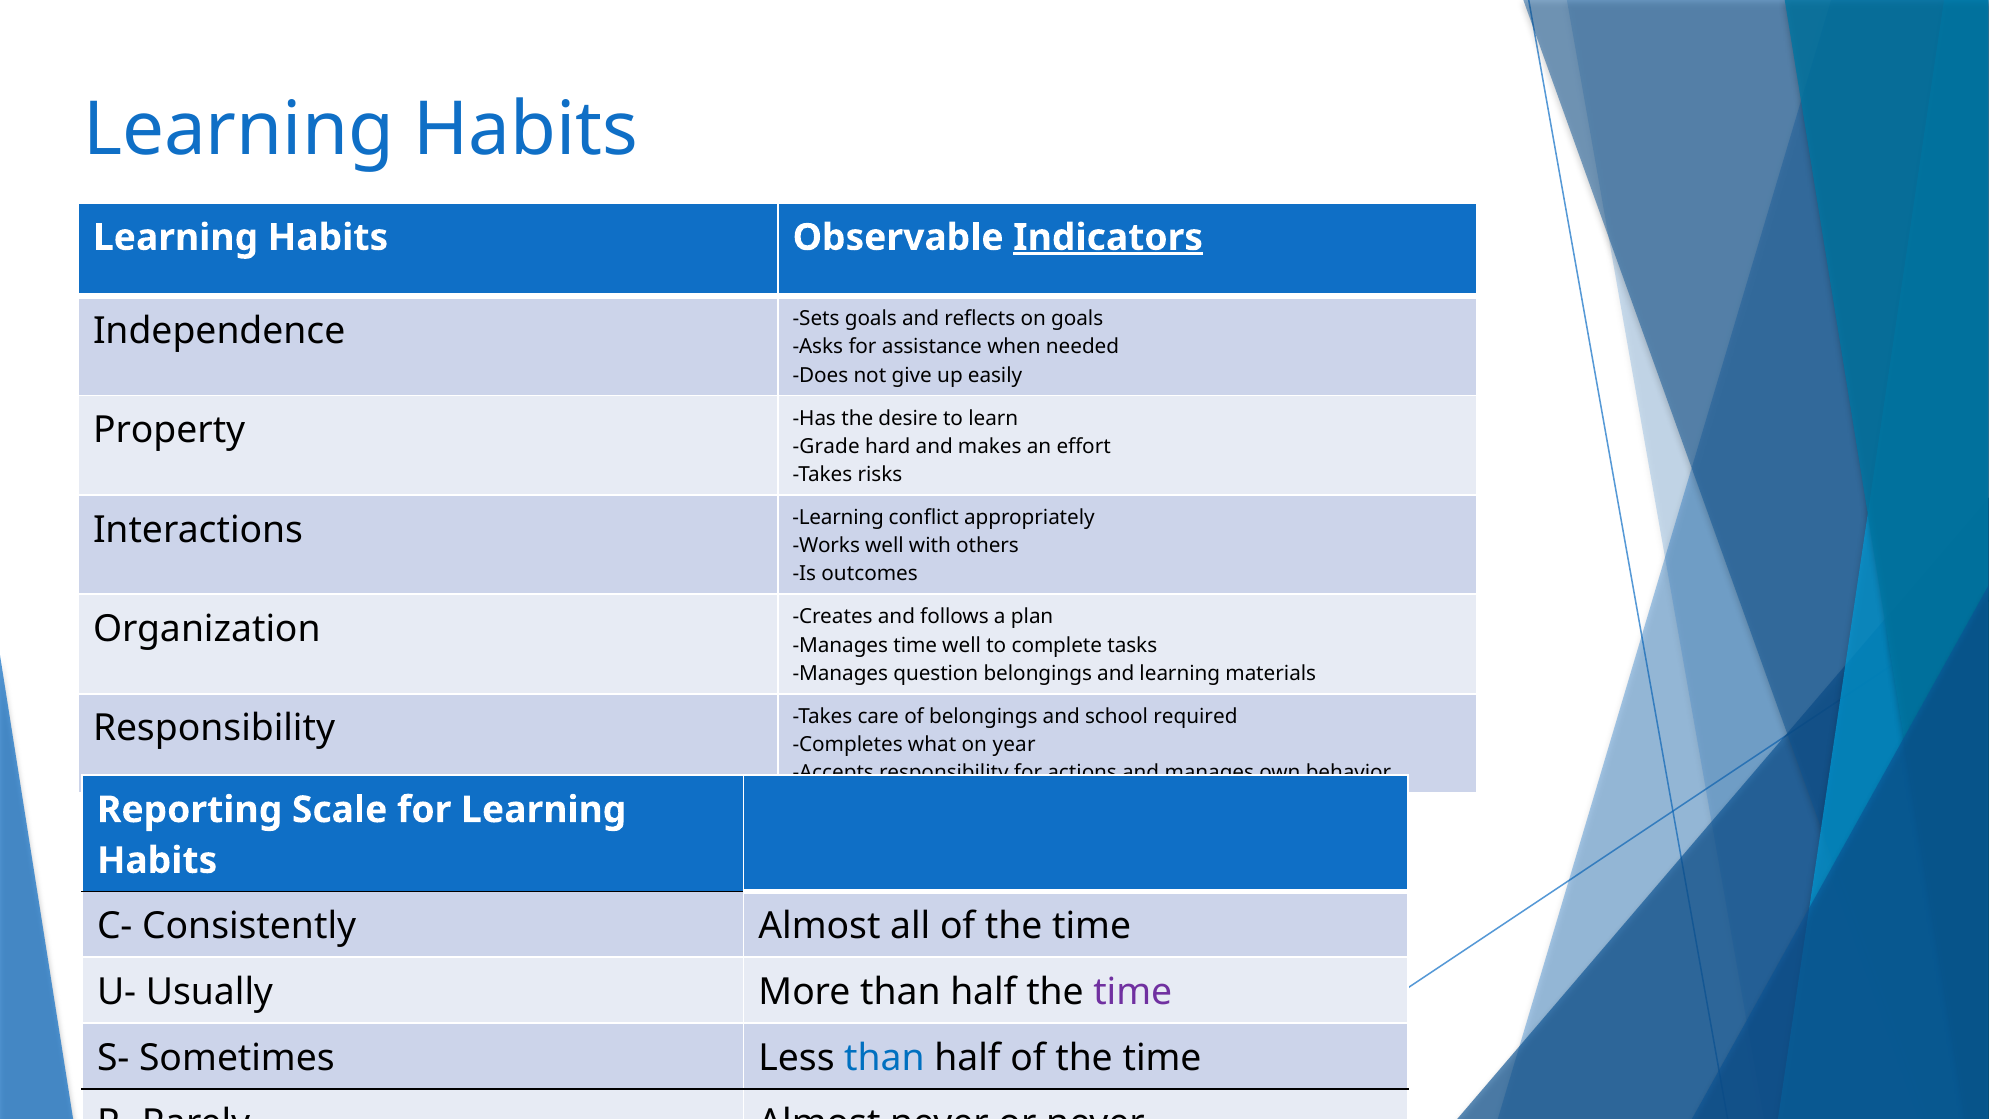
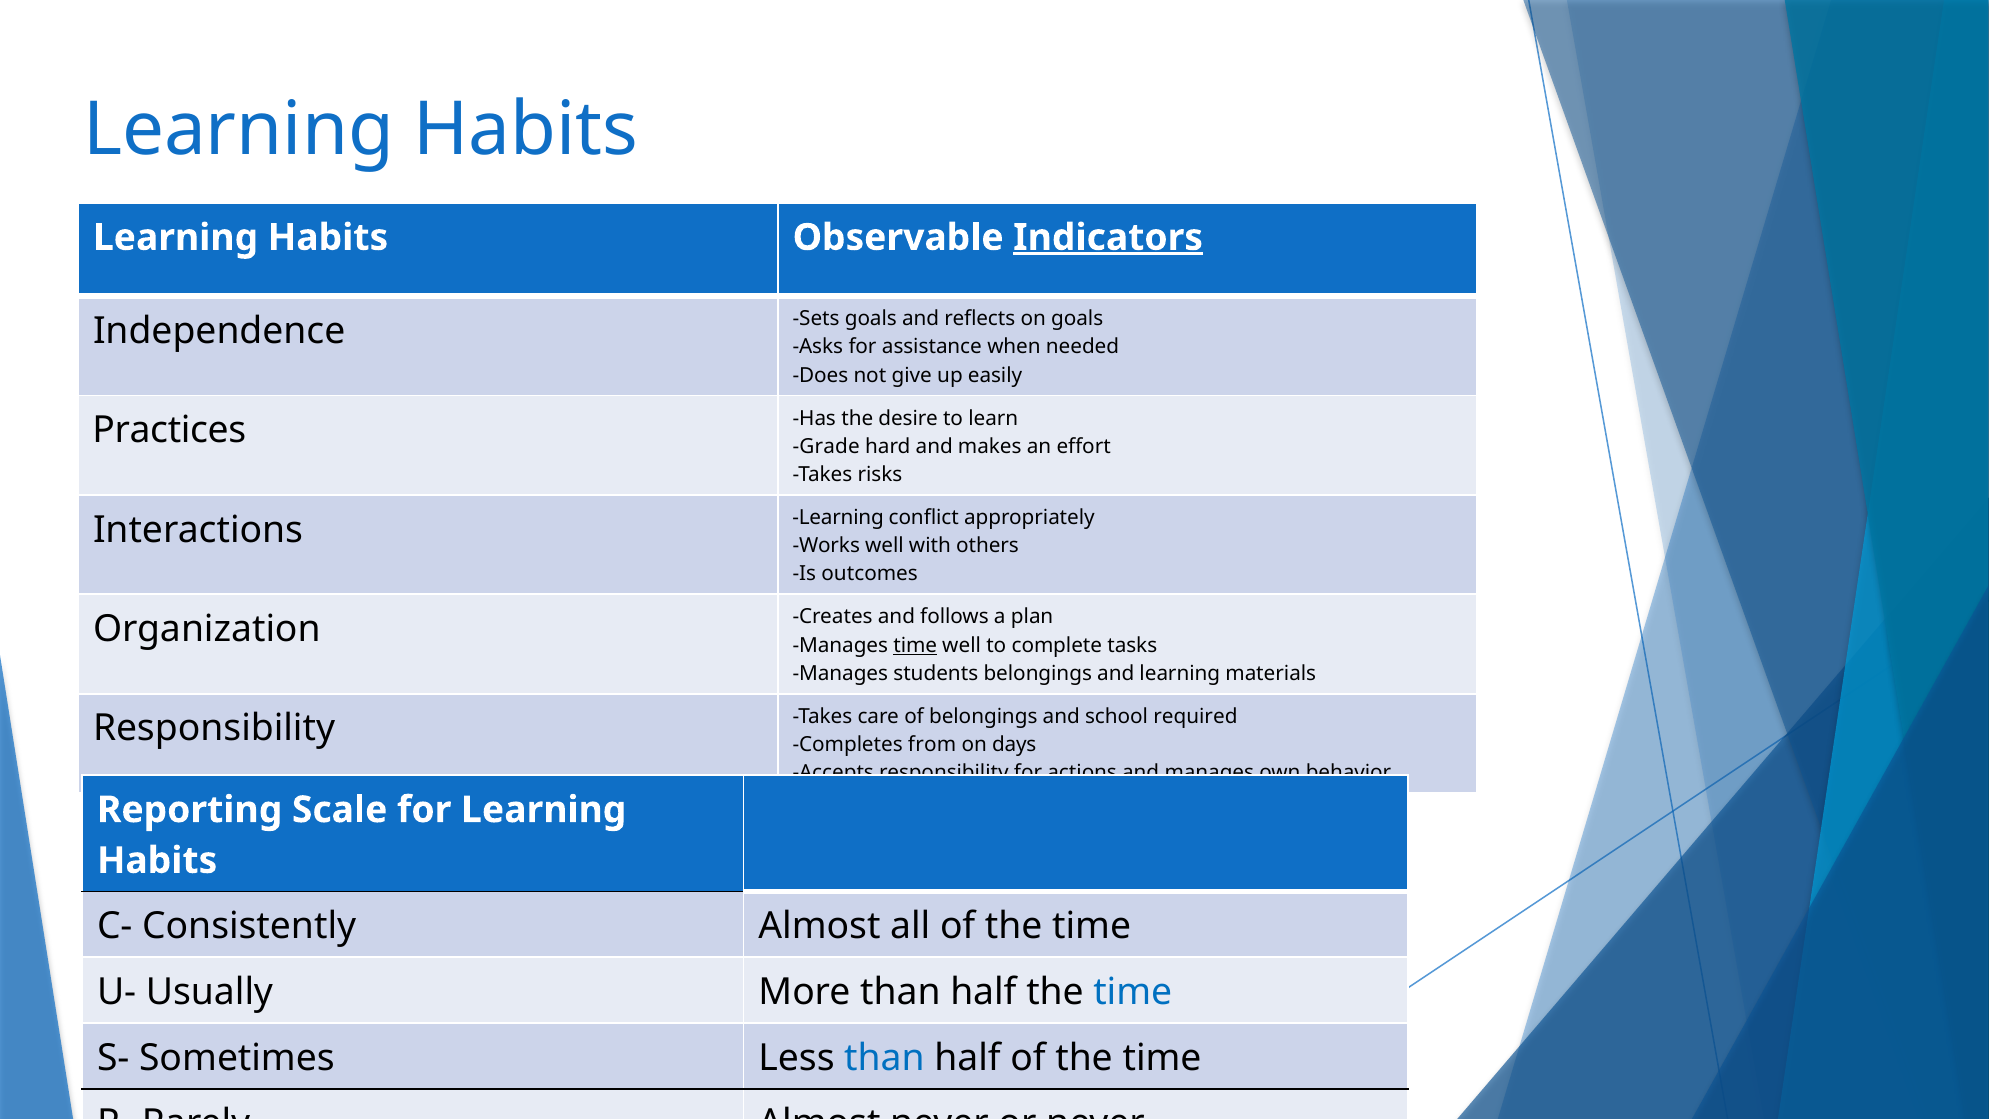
Property: Property -> Practices
time at (915, 645) underline: none -> present
question: question -> students
what: what -> from
year: year -> days
time at (1133, 992) colour: purple -> blue
